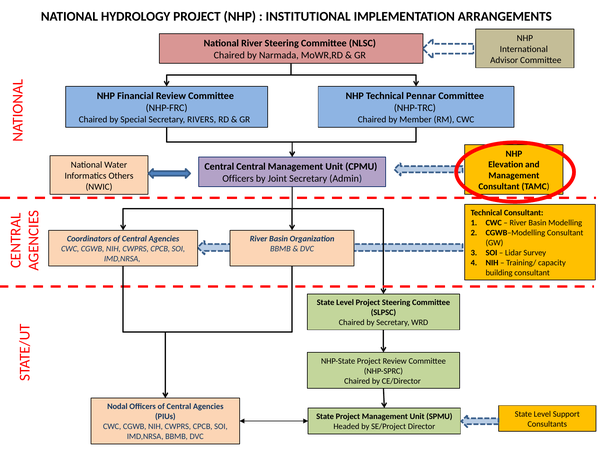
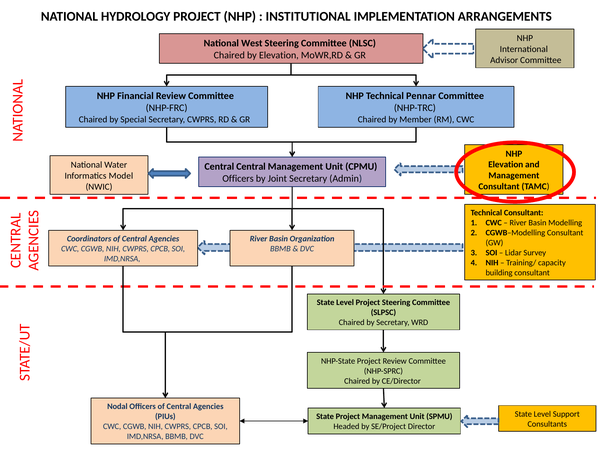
National River: River -> West
by Narmada: Narmada -> Elevation
Secretary RIVERS: RIVERS -> CWPRS
Others: Others -> Model
